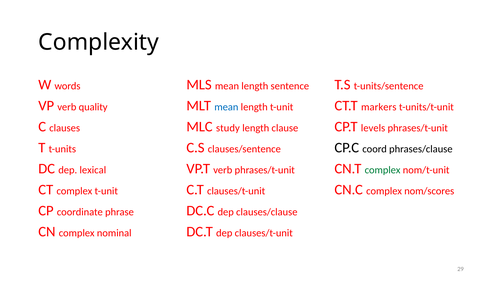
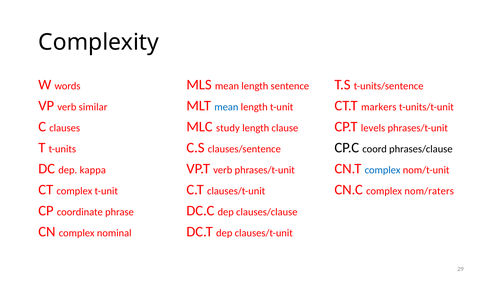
quality: quality -> similar
lexical: lexical -> kappa
complex at (383, 170) colour: green -> blue
nom/scores: nom/scores -> nom/raters
